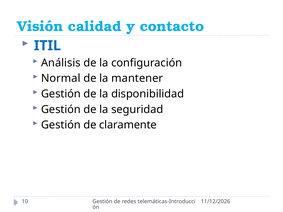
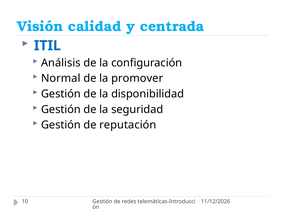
contacto: contacto -> centrada
mantener: mantener -> promover
claramente: claramente -> reputación
